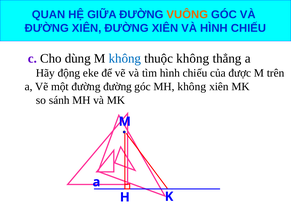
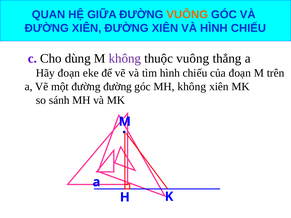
không at (125, 59) colour: blue -> purple
thuộc không: không -> vuông
Hãy động: động -> đoạn
của được: được -> đoạn
